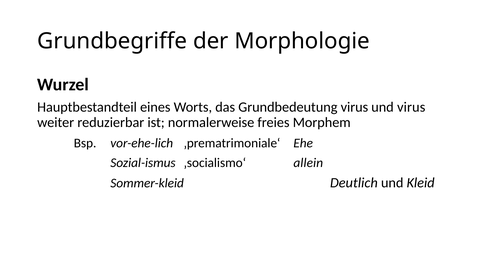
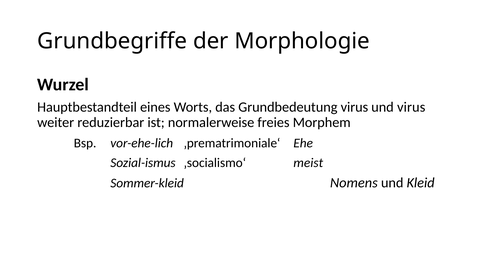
allein: allein -> meist
Deutlich: Deutlich -> Nomens
